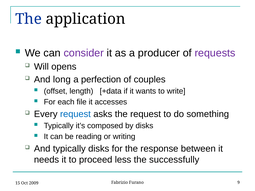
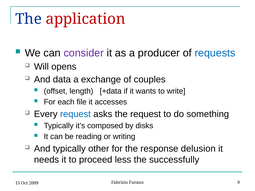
application colour: black -> red
requests colour: purple -> blue
long: long -> data
perfection: perfection -> exchange
typically disks: disks -> other
between: between -> delusion
